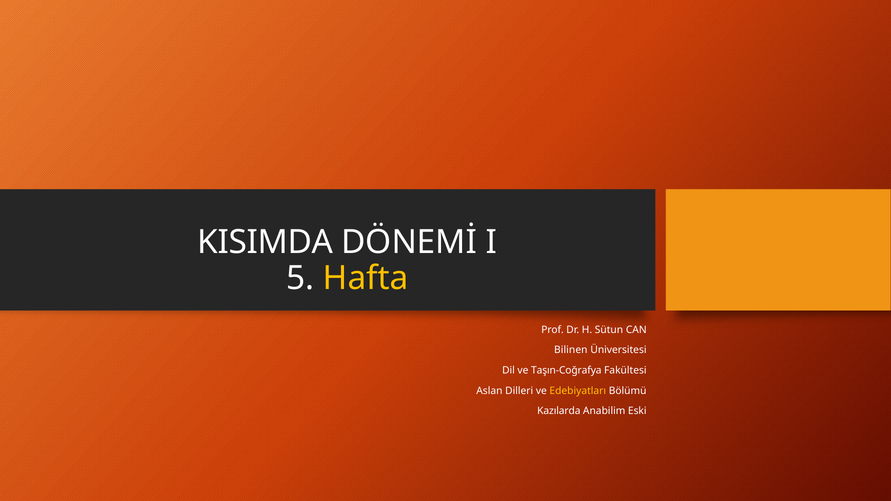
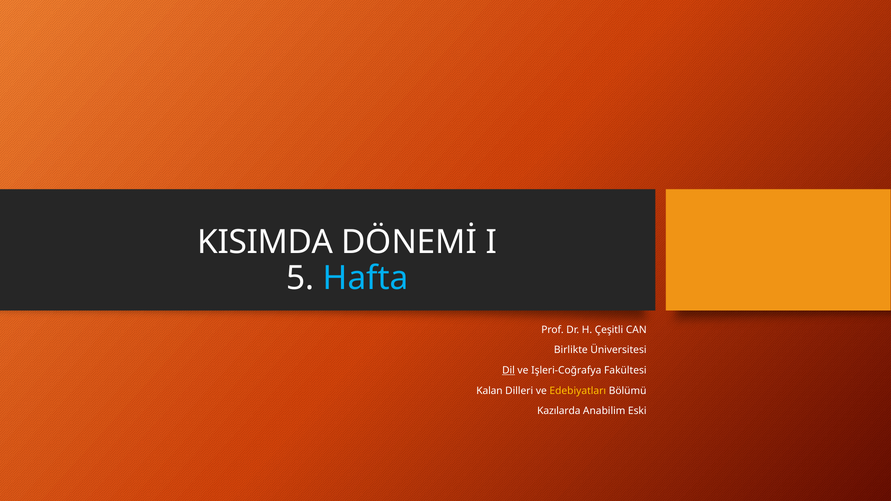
Hafta colour: yellow -> light blue
Sütun: Sütun -> Çeşitli
Bilinen: Bilinen -> Birlikte
Dil underline: none -> present
Taşın-Coğrafya: Taşın-Coğrafya -> Işleri-Coğrafya
Aslan: Aslan -> Kalan
